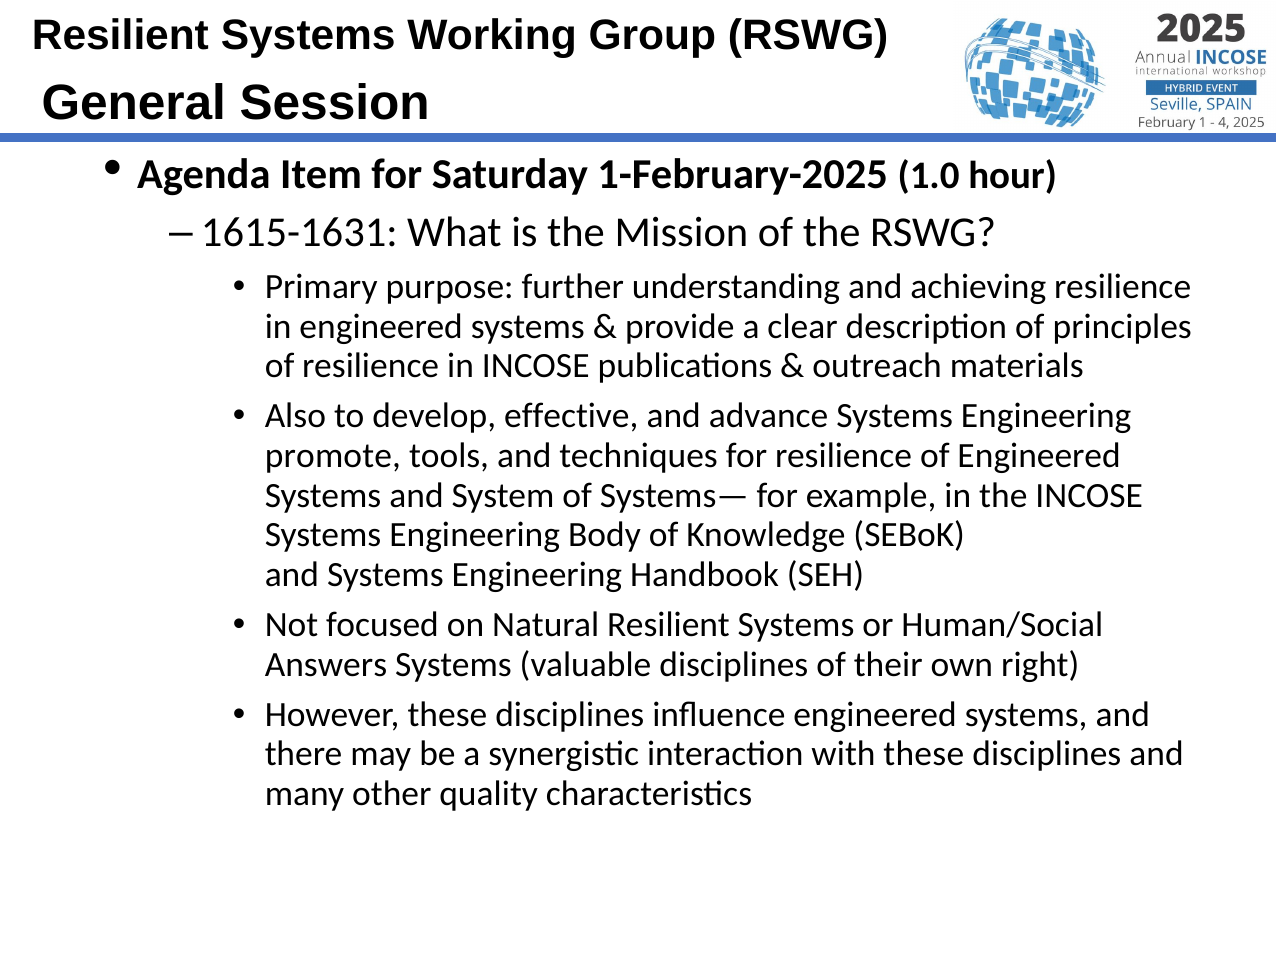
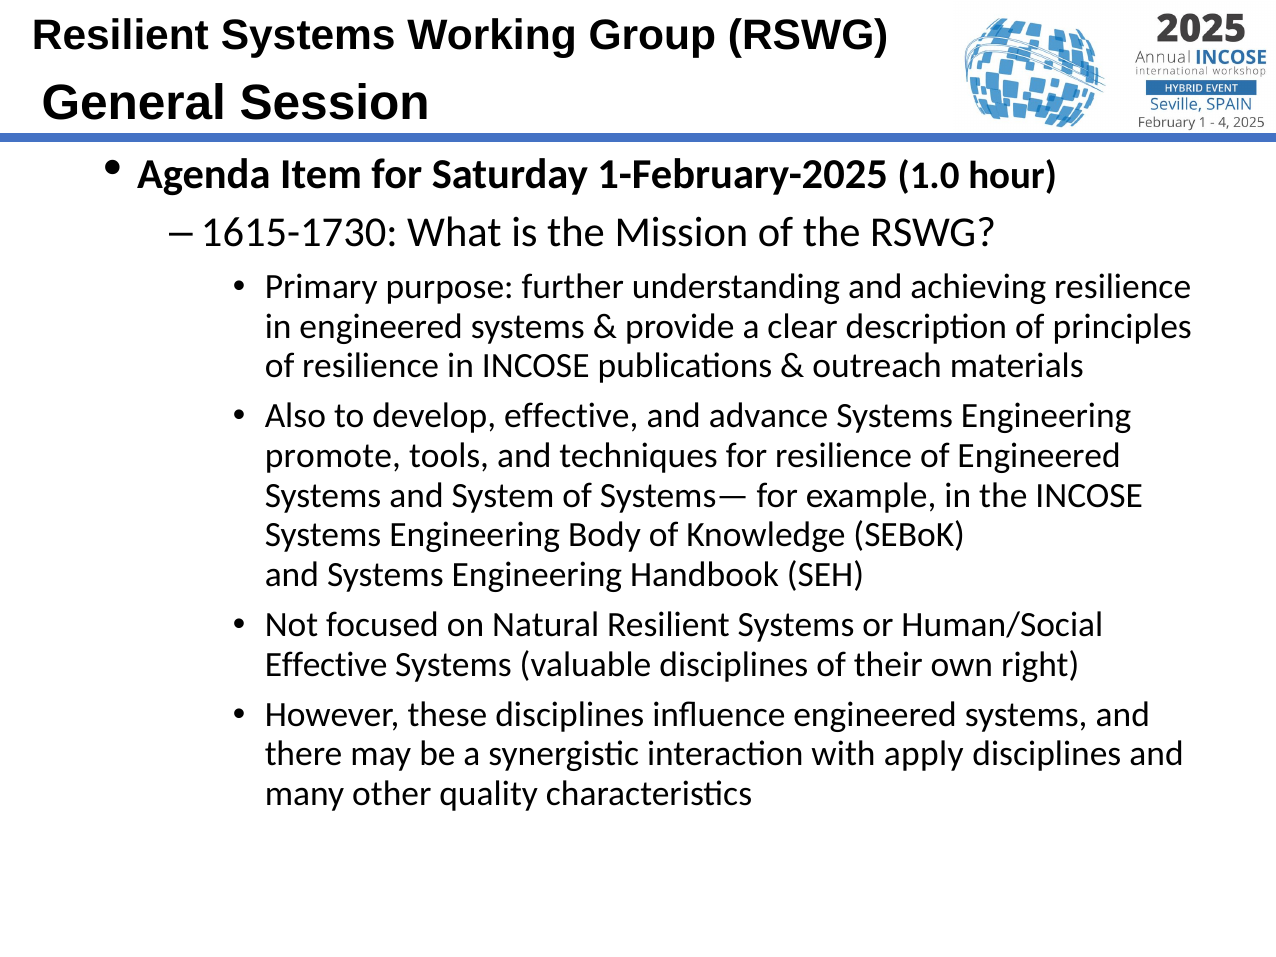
1615-1631: 1615-1631 -> 1615-1730
Answers at (326, 664): Answers -> Effective
with these: these -> apply
